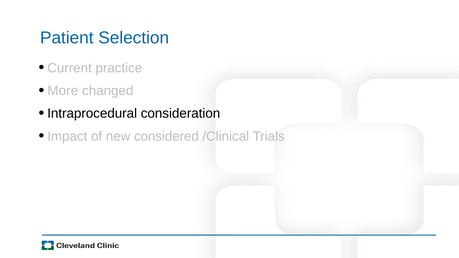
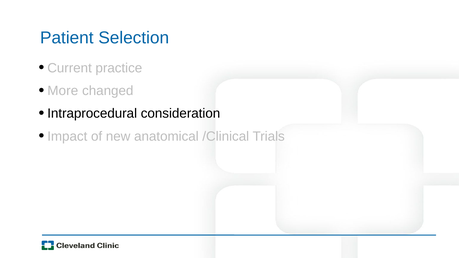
considered: considered -> anatomical
